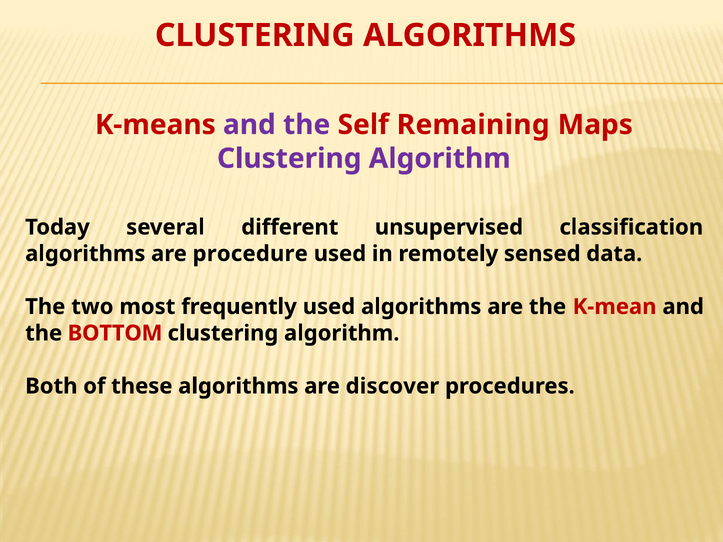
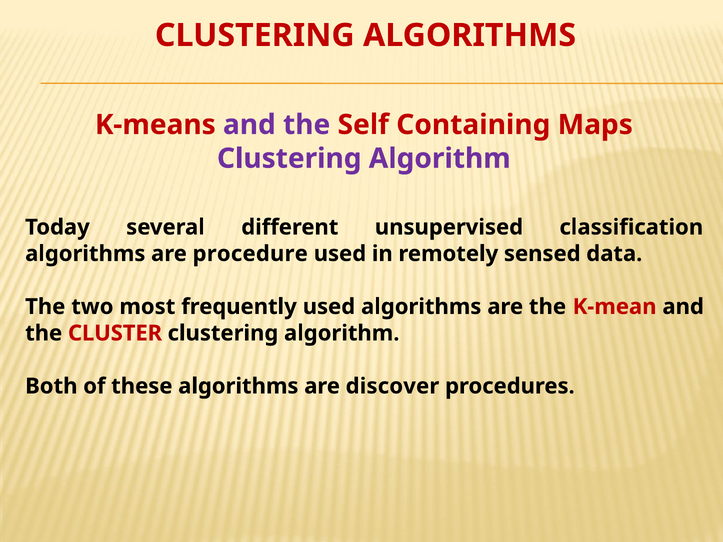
Remaining: Remaining -> Containing
BOTTOM: BOTTOM -> CLUSTER
